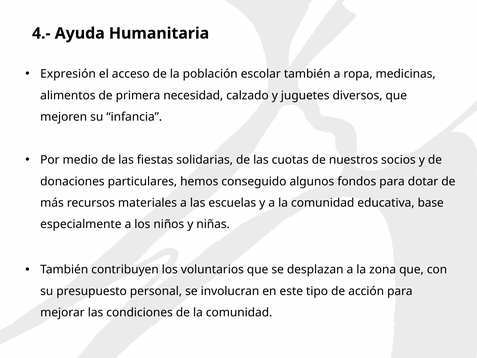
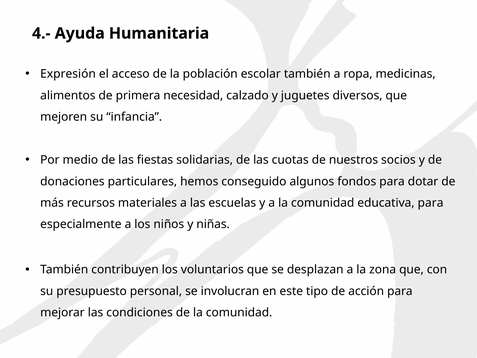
educativa base: base -> para
